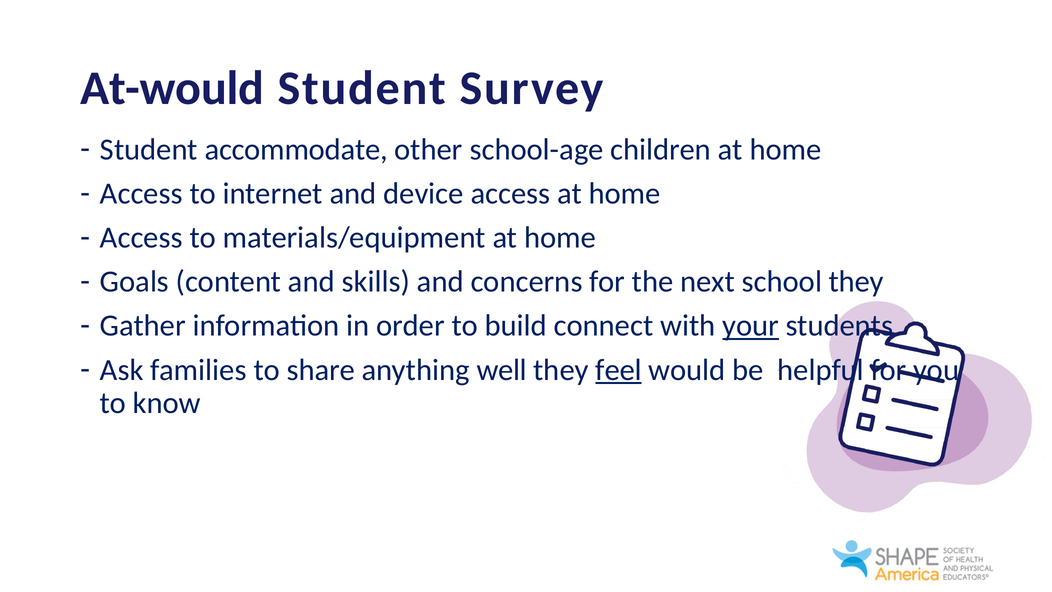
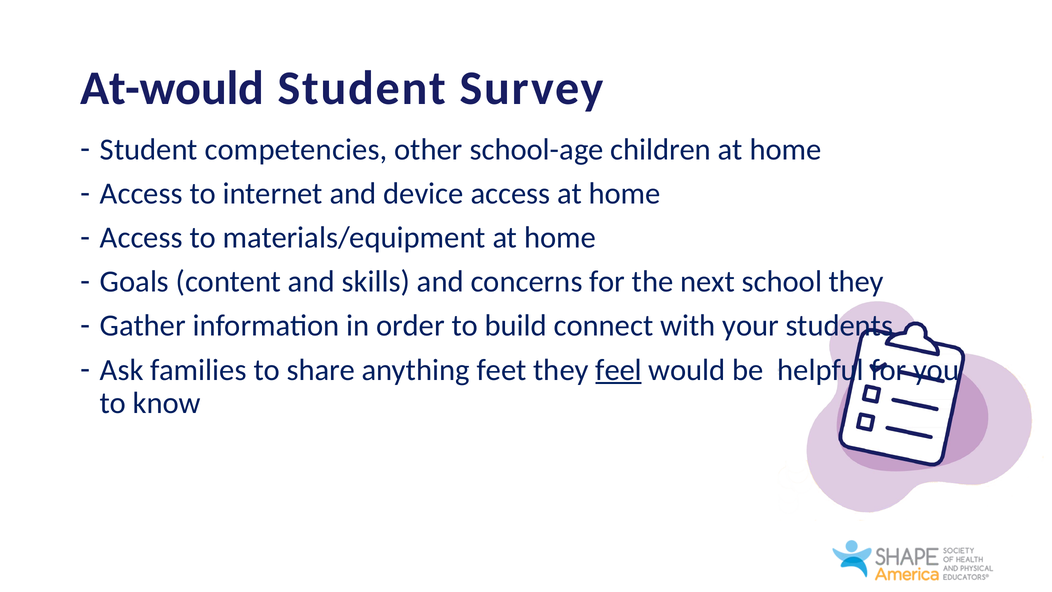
accommodate: accommodate -> competencies
your underline: present -> none
well: well -> feet
